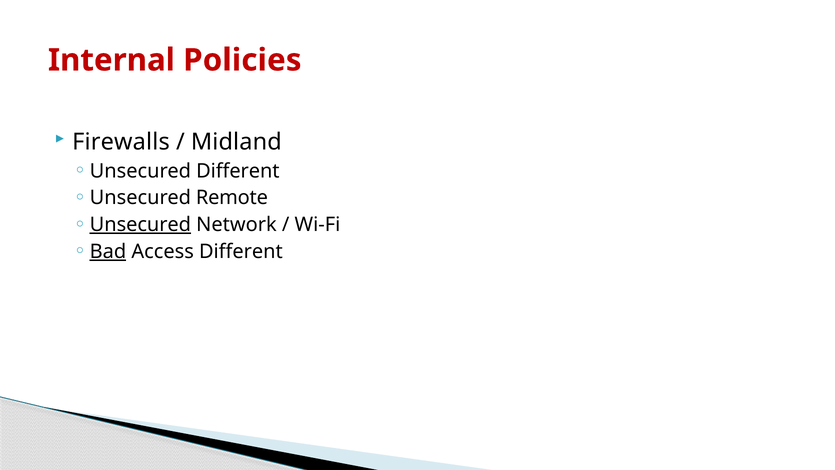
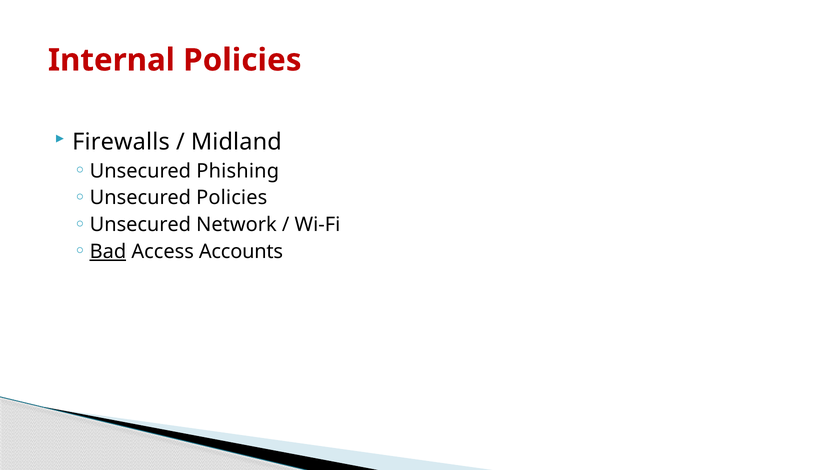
Unsecured Different: Different -> Phishing
Unsecured Remote: Remote -> Policies
Unsecured at (140, 225) underline: present -> none
Access Different: Different -> Accounts
